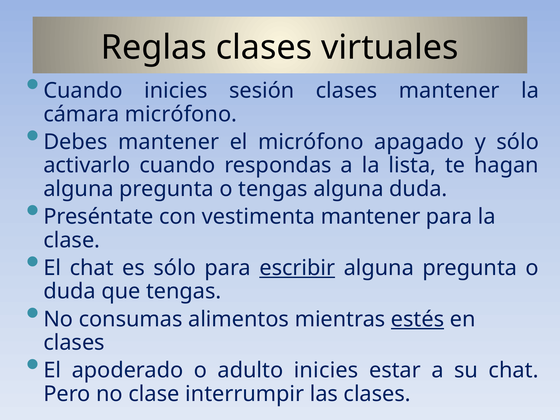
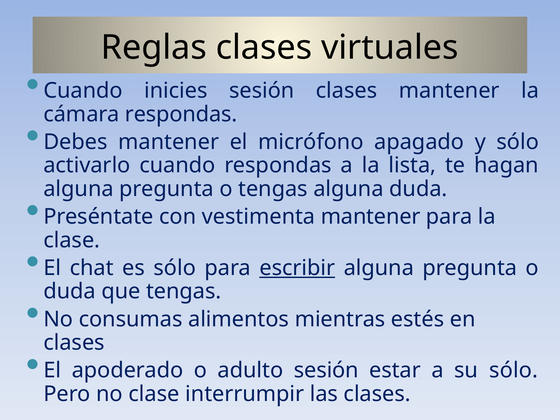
cámara micrófono: micrófono -> respondas
estés underline: present -> none
adulto inicies: inicies -> sesión
su chat: chat -> sólo
